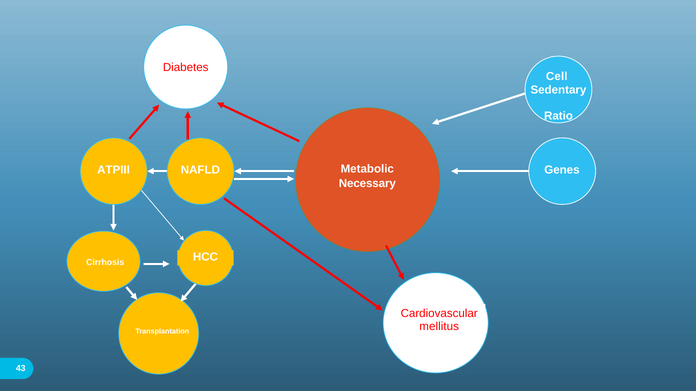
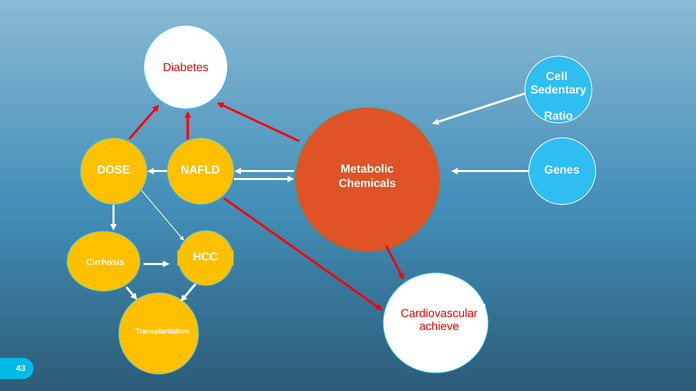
ATPIII: ATPIII -> DOSE
Necessary: Necessary -> Chemicals
mellitus: mellitus -> achieve
